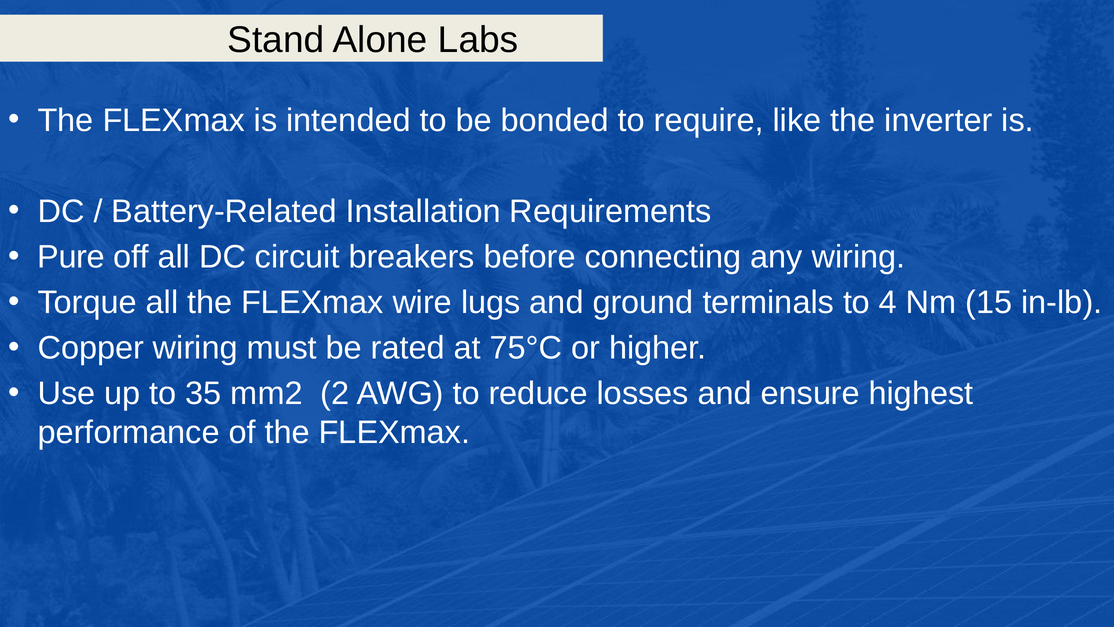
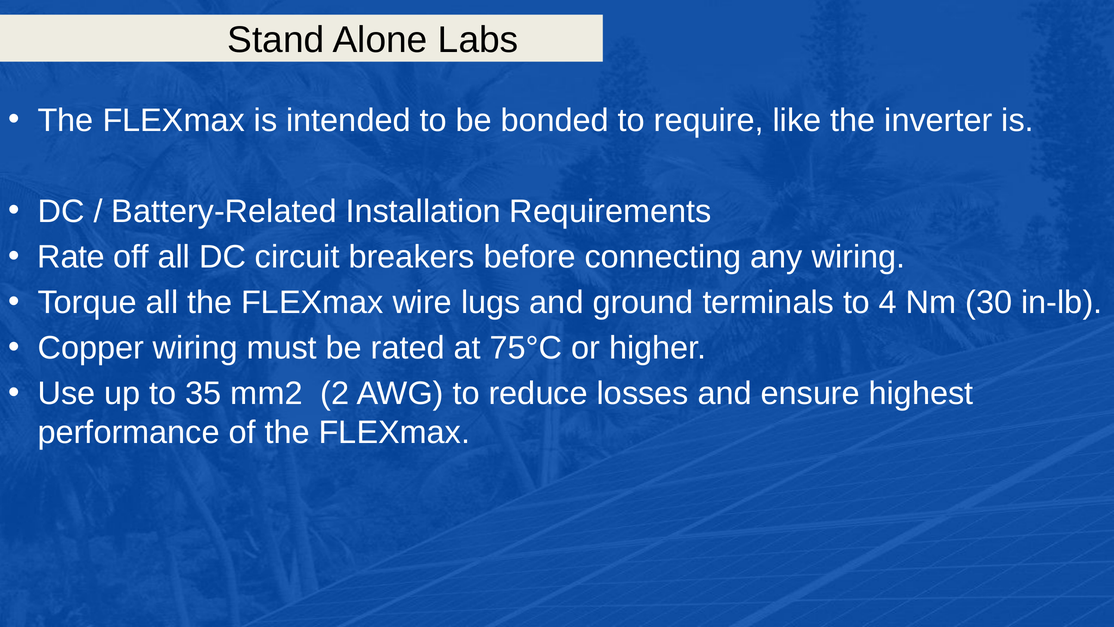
Pure: Pure -> Rate
15: 15 -> 30
